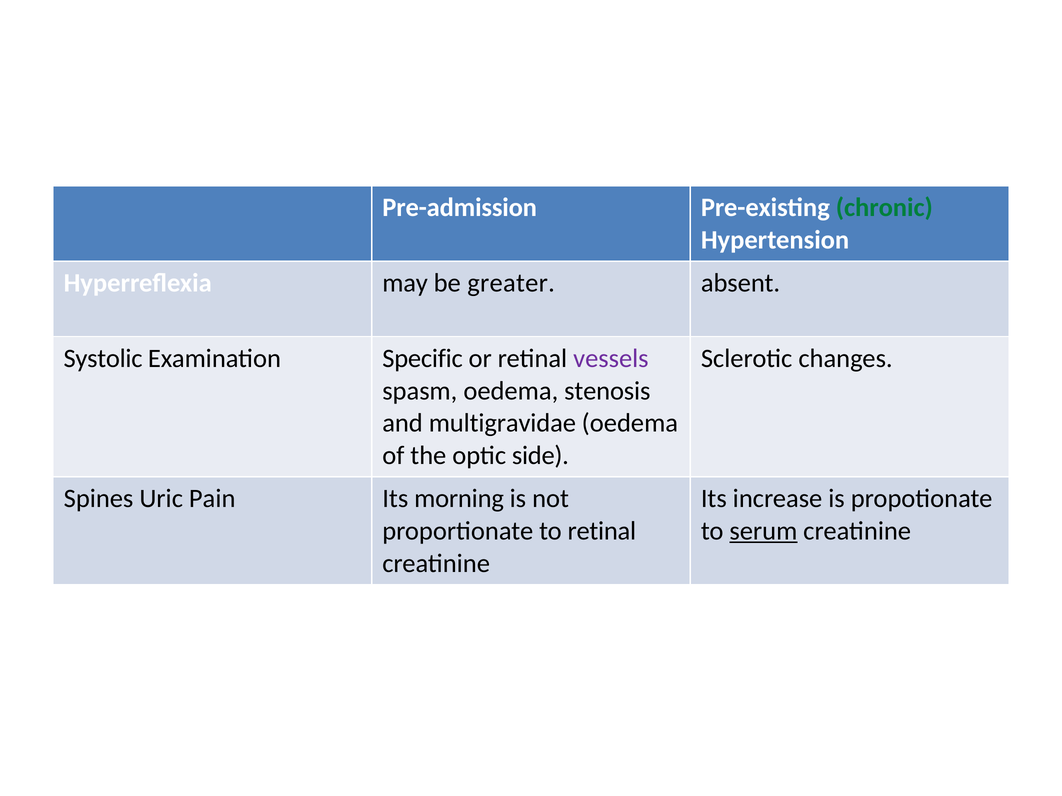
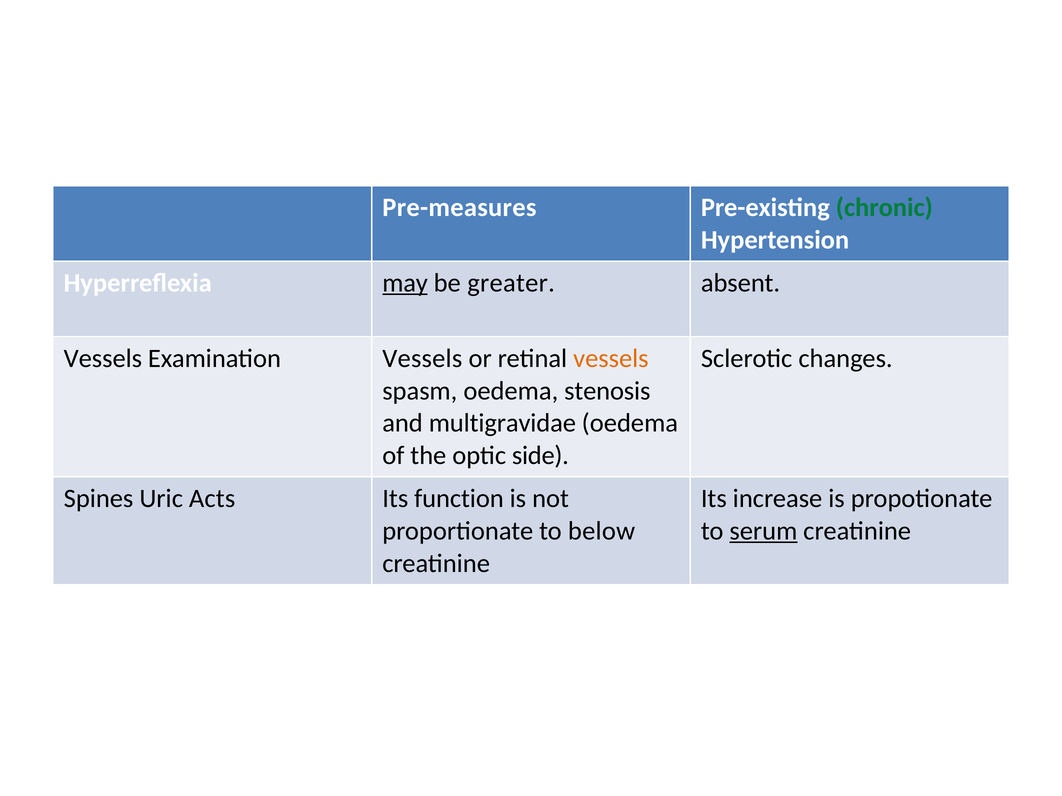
Pre-admission: Pre-admission -> Pre-measures
may underline: none -> present
Systolic at (103, 359): Systolic -> Vessels
Examination Specific: Specific -> Vessels
vessels at (611, 359) colour: purple -> orange
Pain: Pain -> Acts
morning: morning -> function
to retinal: retinal -> below
